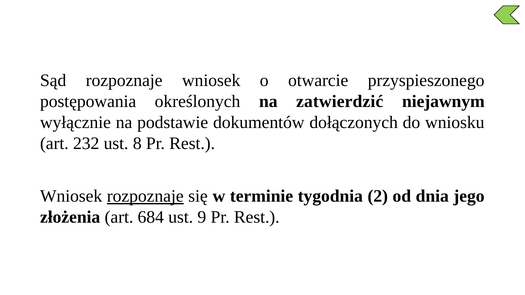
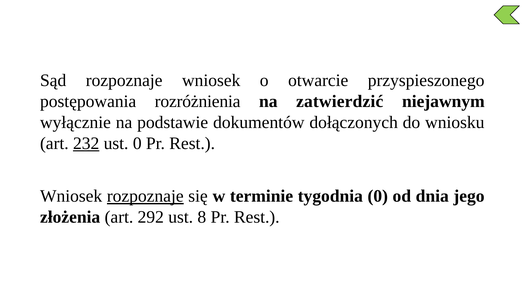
określonych: określonych -> rozróżnienia
232 underline: none -> present
ust 8: 8 -> 0
tygodnia 2: 2 -> 0
684: 684 -> 292
9: 9 -> 8
